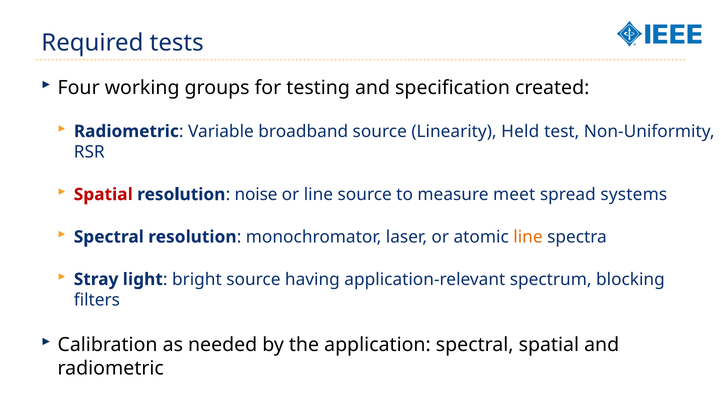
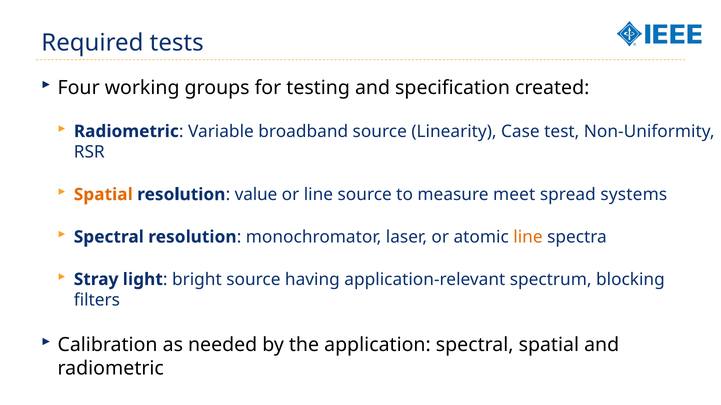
Held: Held -> Case
Spatial at (103, 195) colour: red -> orange
noise: noise -> value
